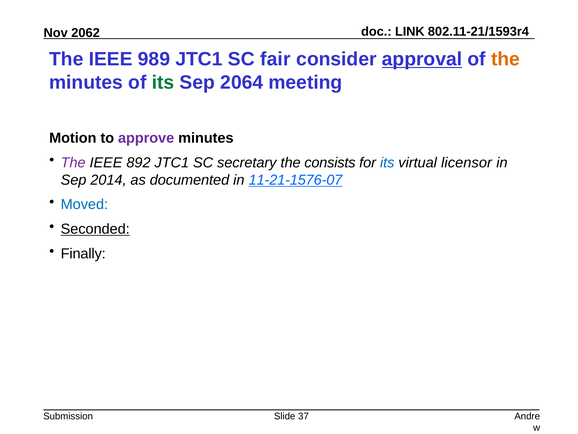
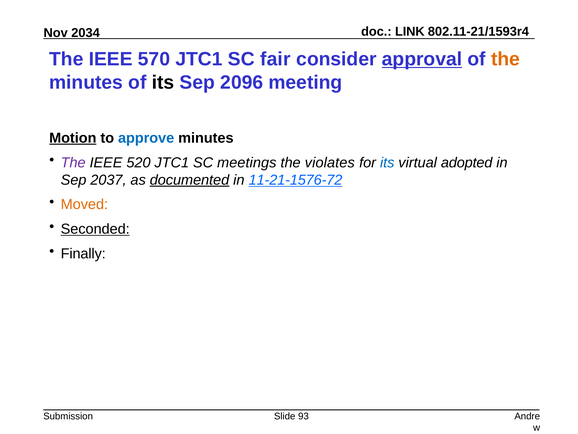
2062: 2062 -> 2034
989: 989 -> 570
its at (163, 82) colour: green -> black
2064: 2064 -> 2096
Motion underline: none -> present
approve colour: purple -> blue
892: 892 -> 520
secretary: secretary -> meetings
consists: consists -> violates
licensor: licensor -> adopted
2014: 2014 -> 2037
documented underline: none -> present
11-21-1576-07: 11-21-1576-07 -> 11-21-1576-72
Moved colour: blue -> orange
37: 37 -> 93
